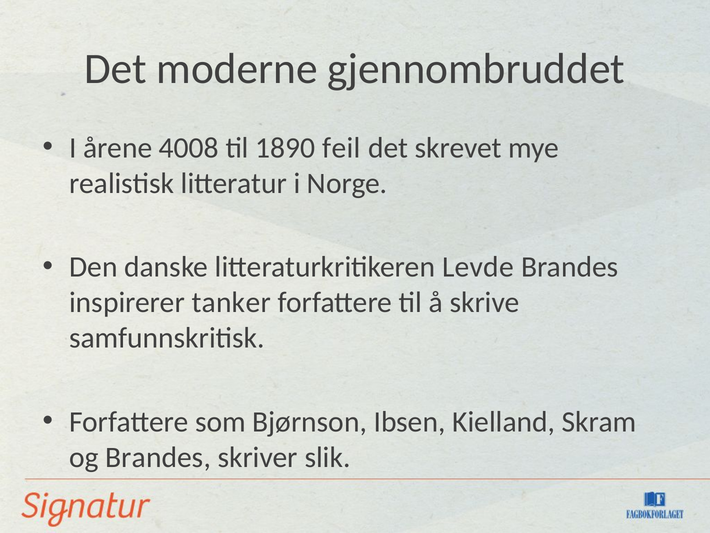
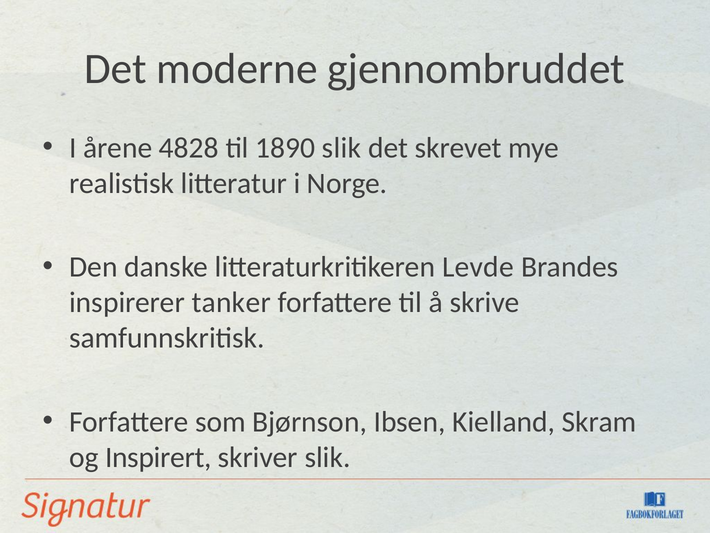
4008: 4008 -> 4828
1890 feil: feil -> slik
og Brandes: Brandes -> Inspirert
